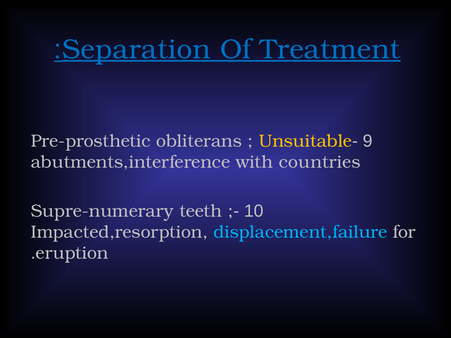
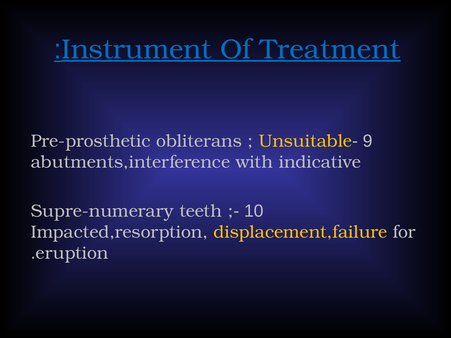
Separation: Separation -> Instrument
countries: countries -> indicative
displacement,failure colour: light blue -> yellow
